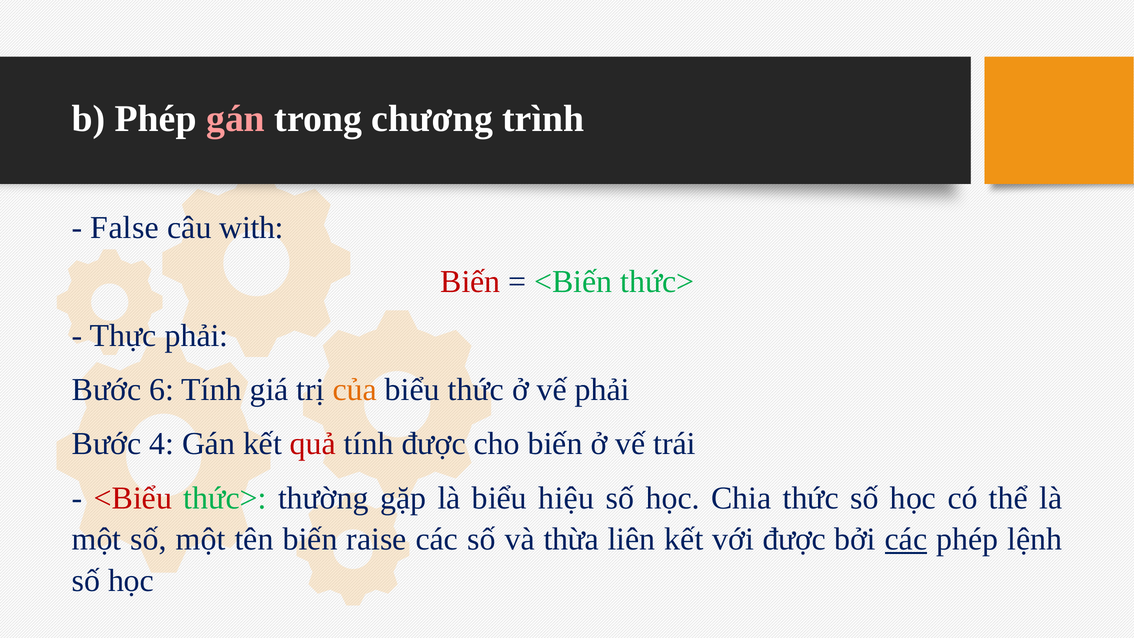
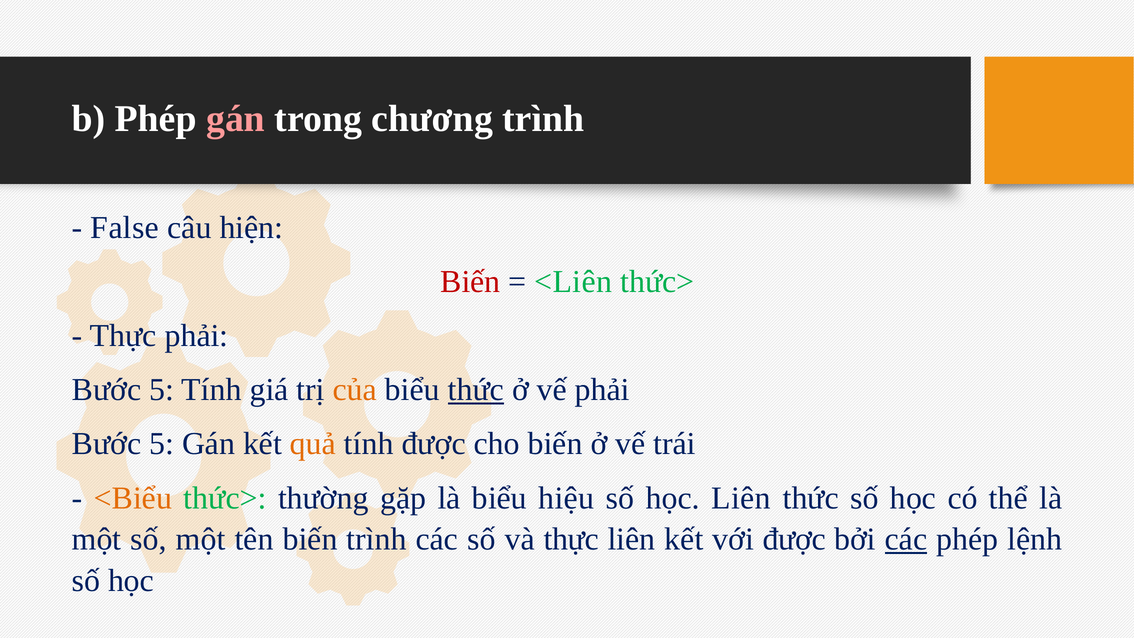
with: with -> hiện
<Biến: <Biến -> <Liên
6 at (162, 390): 6 -> 5
thức at (476, 390) underline: none -> present
4 at (162, 444): 4 -> 5
quả colour: red -> orange
<Biểu colour: red -> orange
học Chia: Chia -> Liên
biến raise: raise -> trình
và thừa: thừa -> thực
